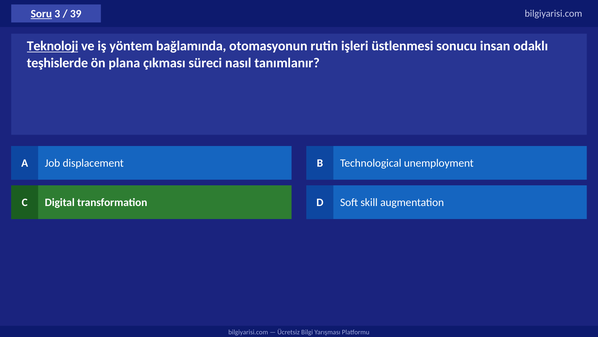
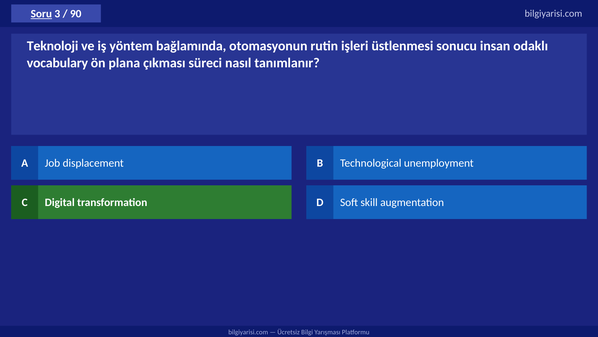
39: 39 -> 90
Teknoloji underline: present -> none
teşhislerde: teşhislerde -> vocabulary
